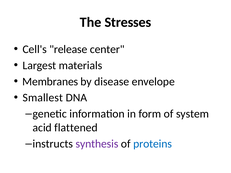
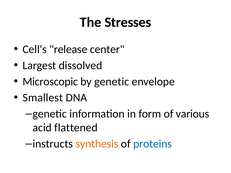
materials: materials -> dissolved
Membranes: Membranes -> Microscopic
by disease: disease -> genetic
system: system -> various
synthesis colour: purple -> orange
